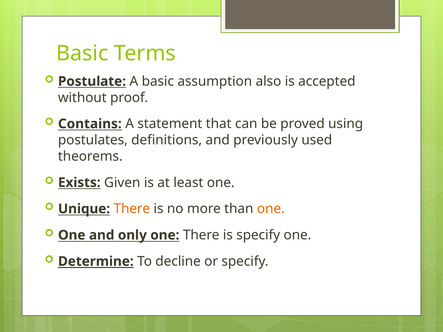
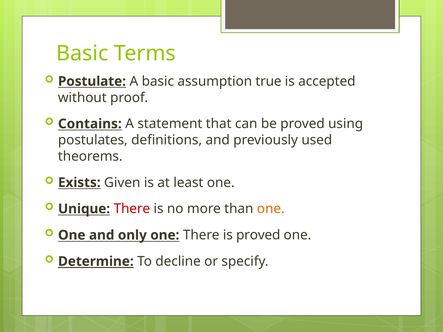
also: also -> true
There at (132, 209) colour: orange -> red
is specify: specify -> proved
